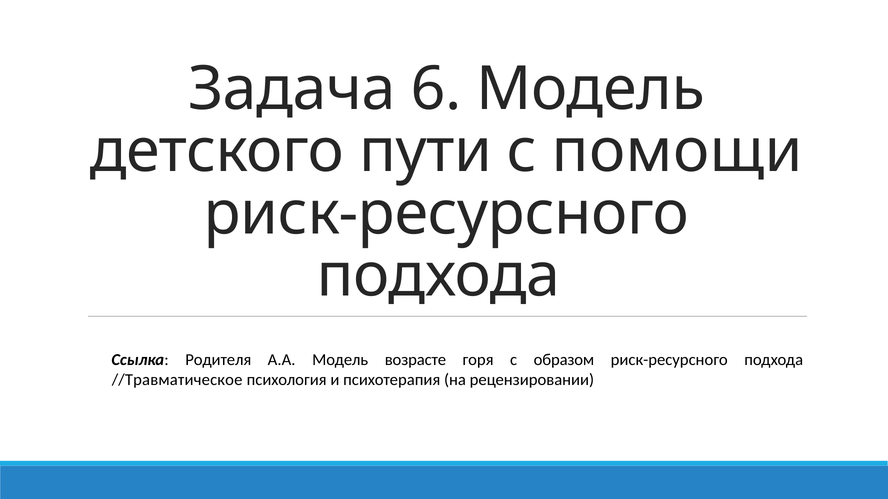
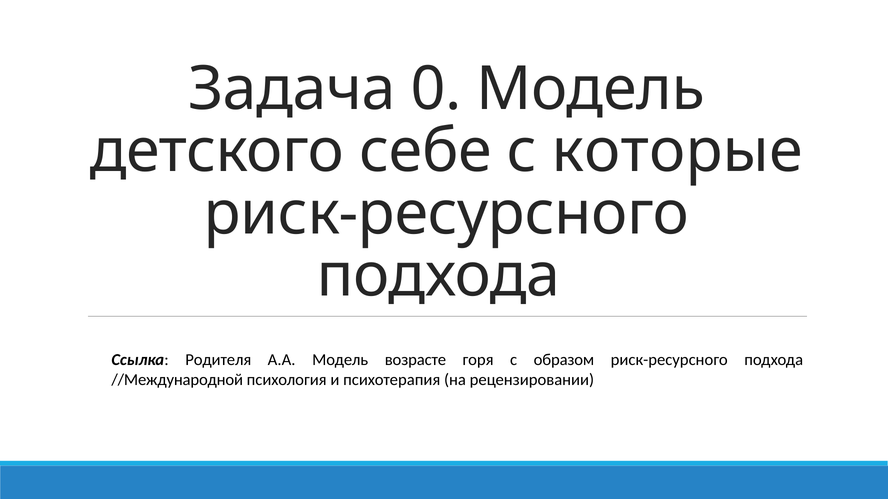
6: 6 -> 0
пути: пути -> себе
помощи: помощи -> которые
//Травматическое: //Травматическое -> //Международной
